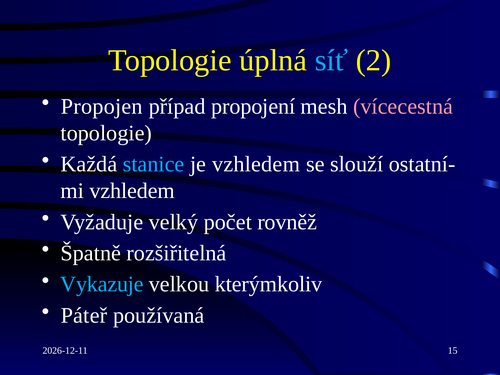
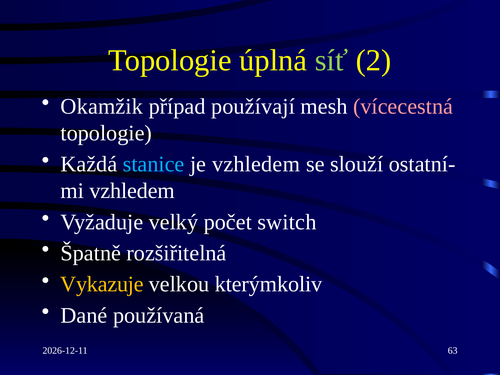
síť colour: light blue -> light green
Propojen: Propojen -> Okamžik
propojení: propojení -> používají
rovněž: rovněž -> switch
Vykazuje colour: light blue -> yellow
Páteř: Páteř -> Dané
15: 15 -> 63
